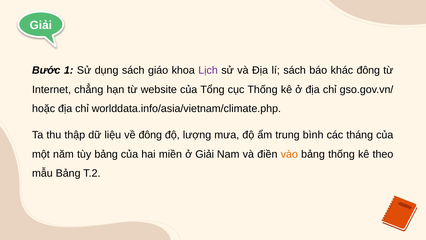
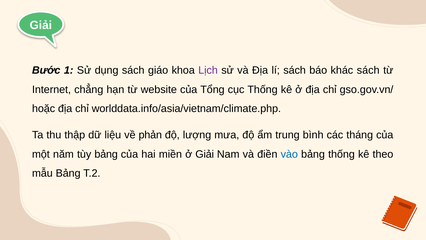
khác đông: đông -> sách
về đông: đông -> phản
vào colour: orange -> blue
